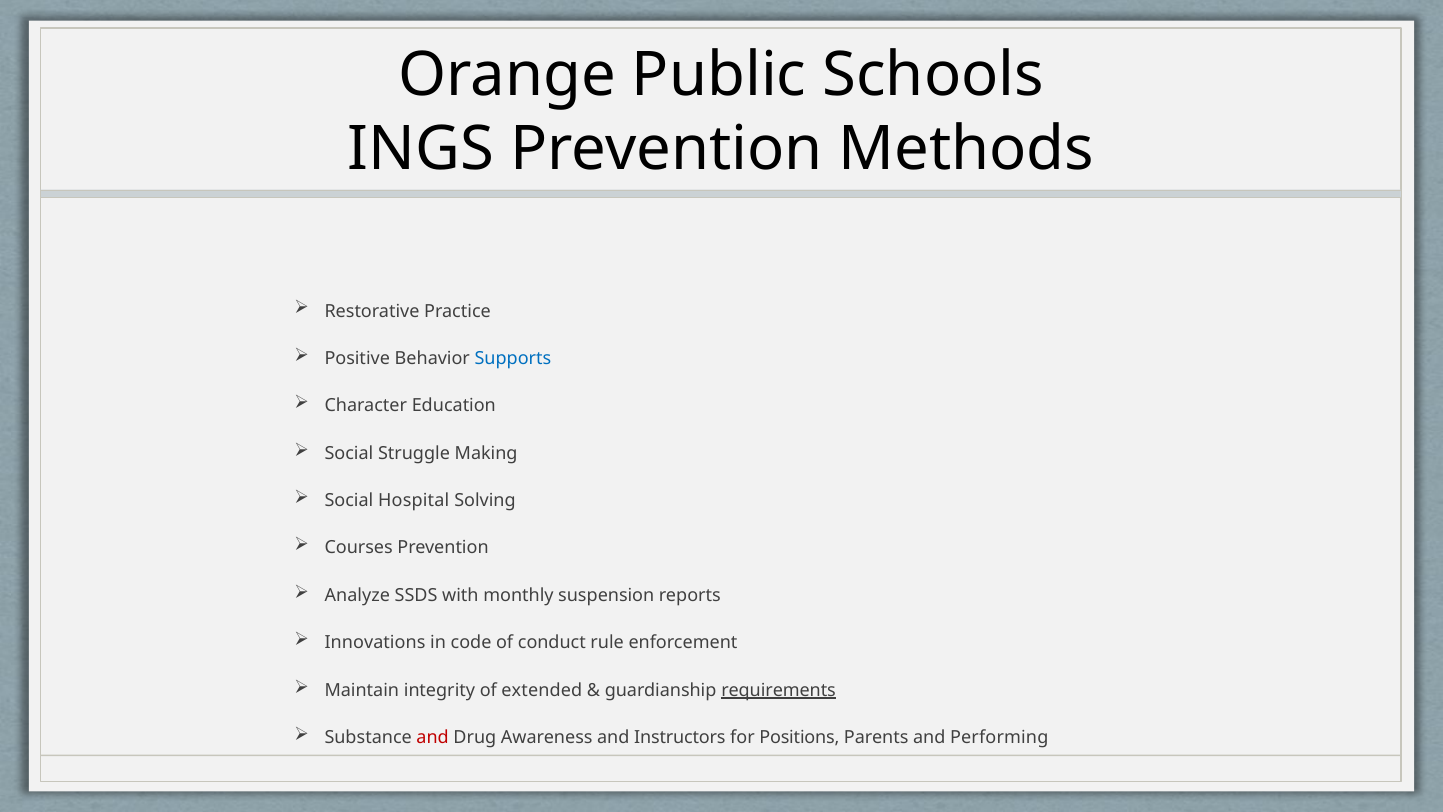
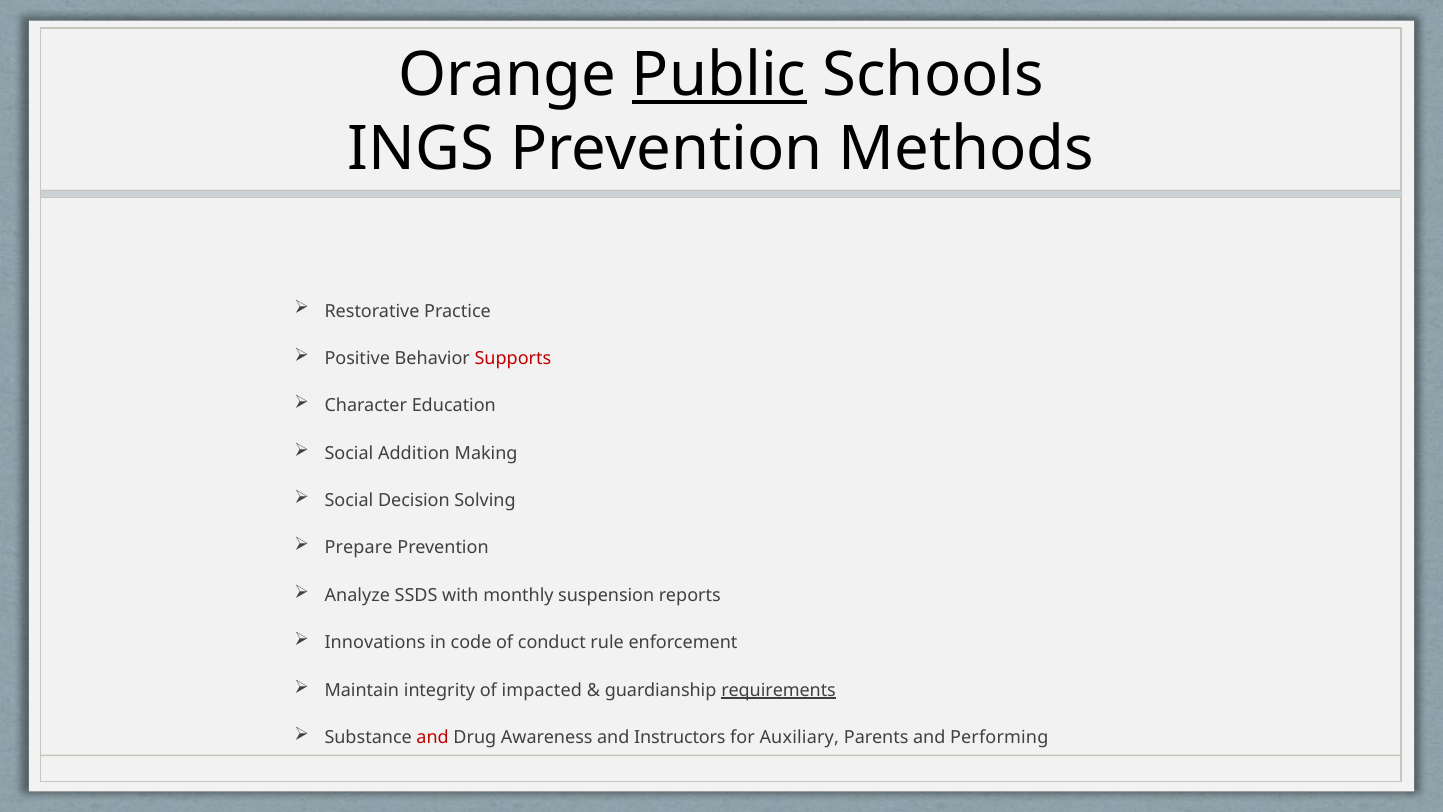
Public underline: none -> present
Supports colour: blue -> red
Struggle: Struggle -> Addition
Hospital: Hospital -> Decision
Courses: Courses -> Prepare
extended: extended -> impacted
Positions: Positions -> Auxiliary
